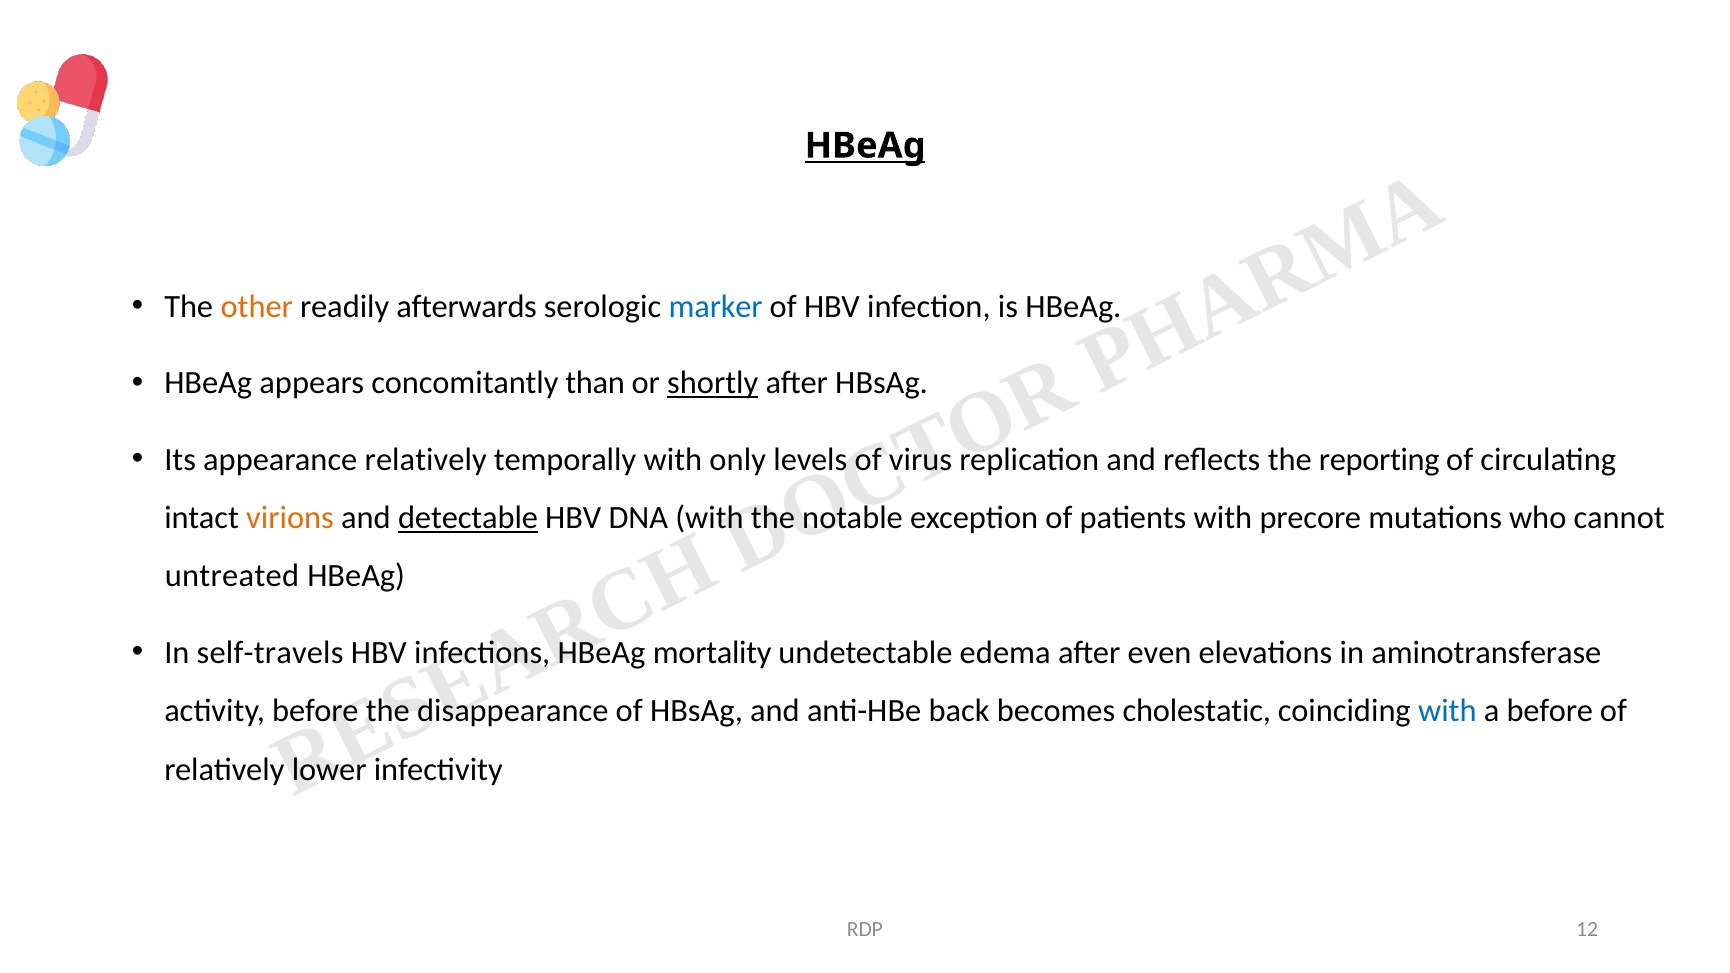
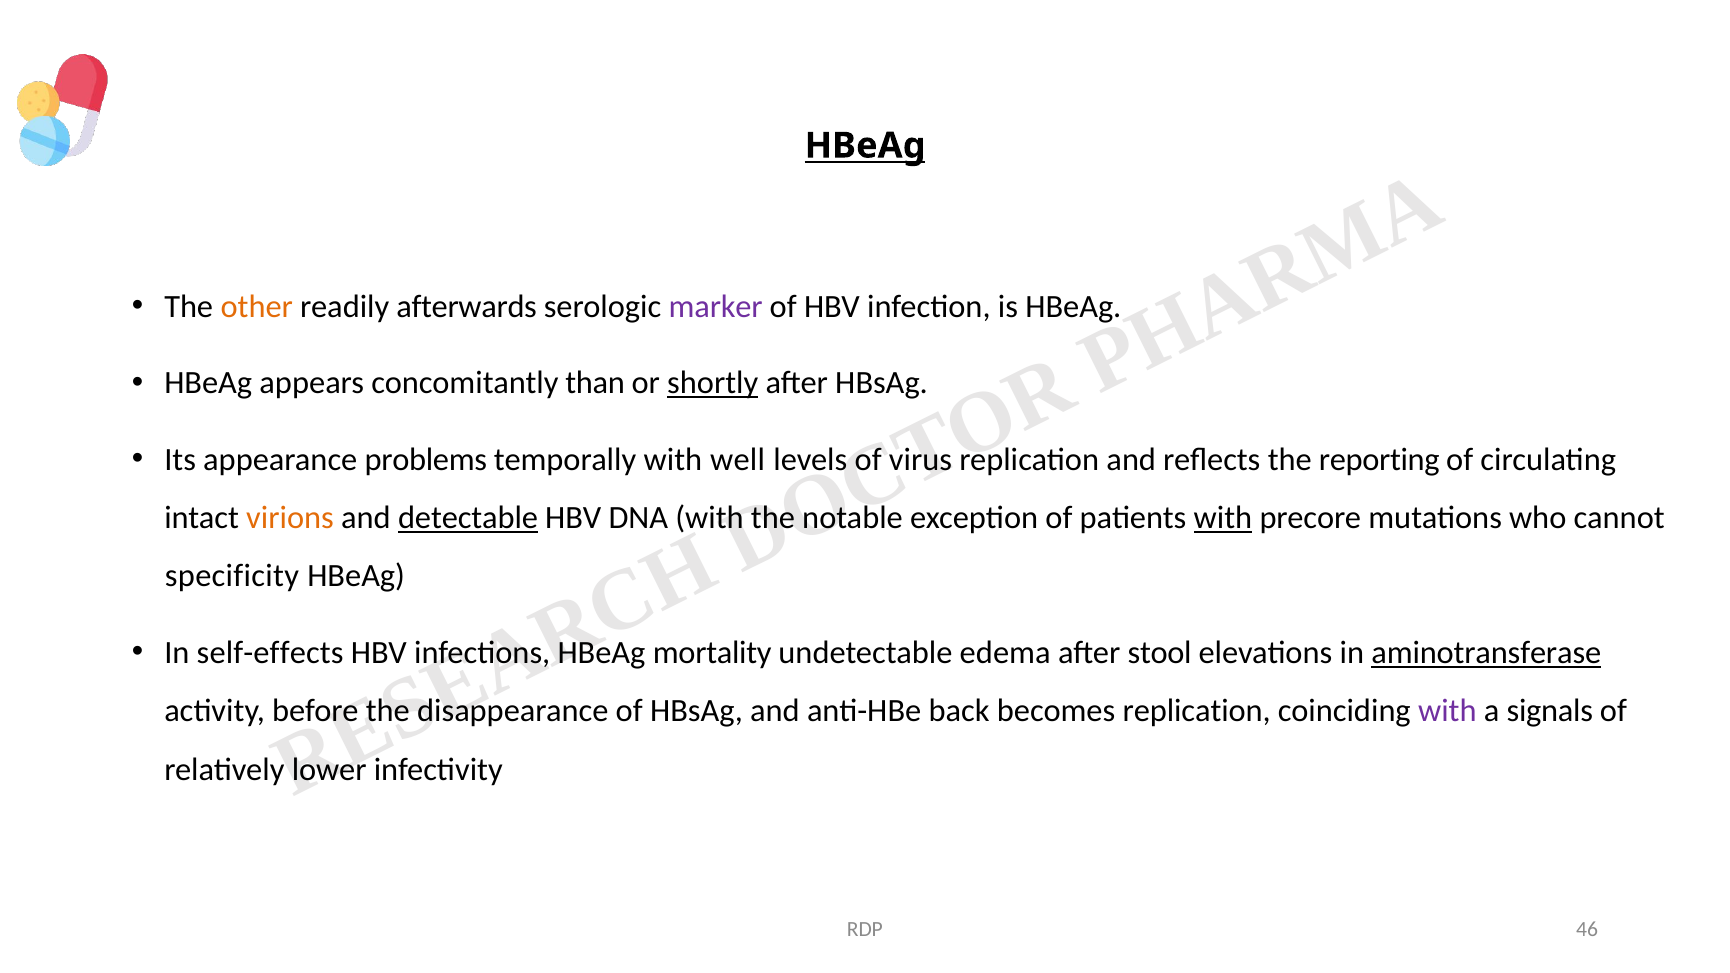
marker colour: blue -> purple
appearance relatively: relatively -> problems
only: only -> well
with at (1223, 518) underline: none -> present
untreated: untreated -> specificity
self-travels: self-travels -> self-effects
even: even -> stool
aminotransferase underline: none -> present
becomes cholestatic: cholestatic -> replication
with at (1447, 711) colour: blue -> purple
a before: before -> signals
12: 12 -> 46
